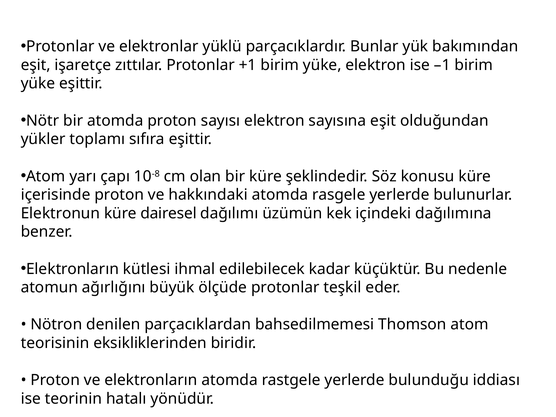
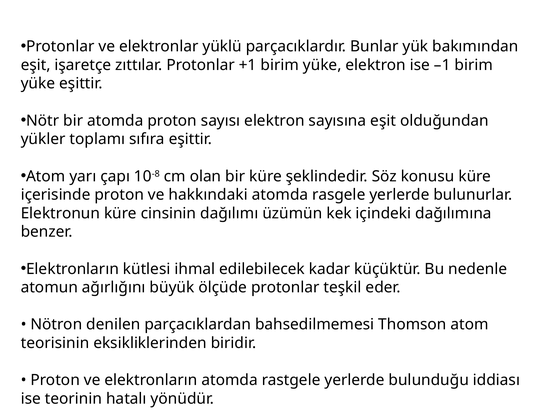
dairesel: dairesel -> cinsinin
